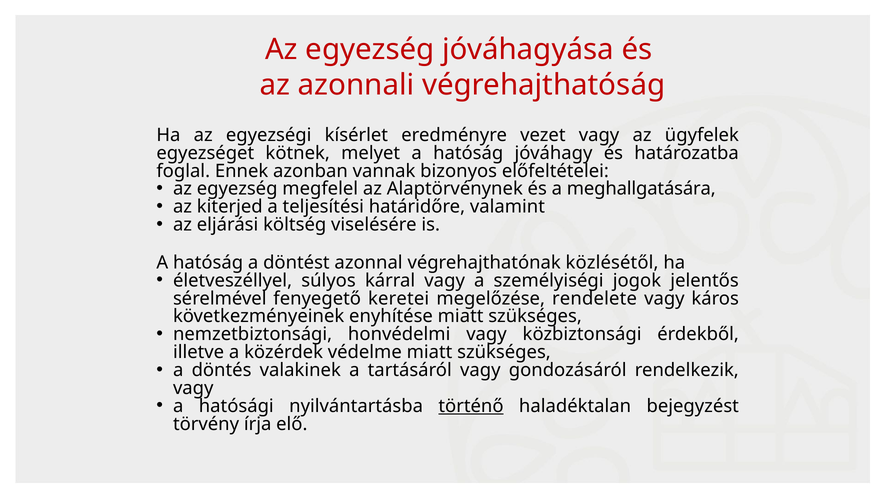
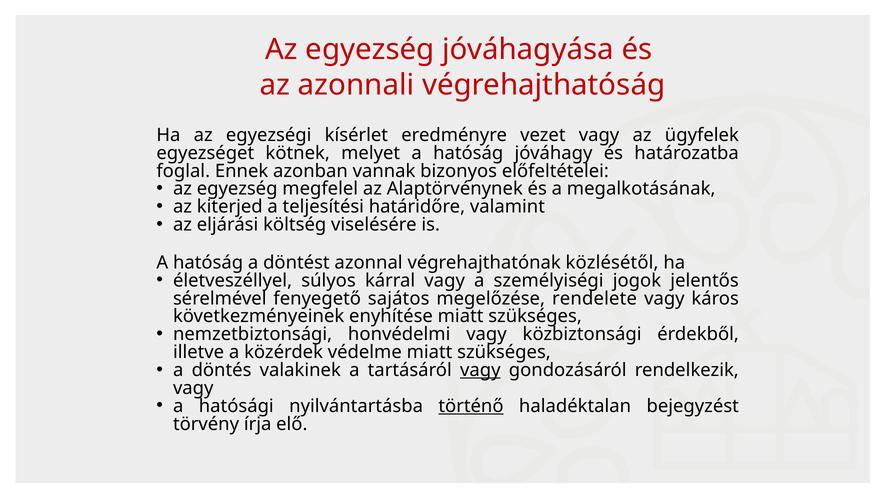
meghallgatására: meghallgatására -> megalkotásának
keretei: keretei -> sajátos
vagy at (480, 370) underline: none -> present
